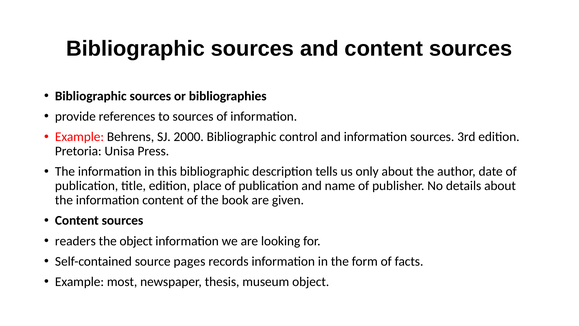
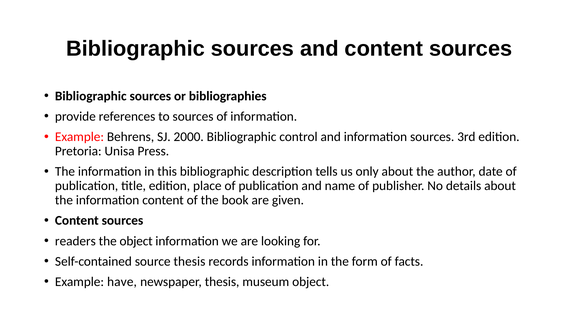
source pages: pages -> thesis
most: most -> have
